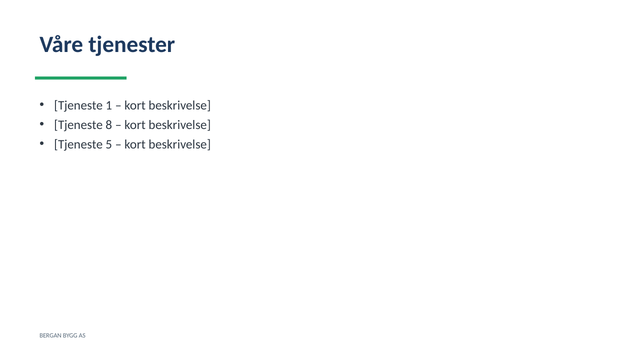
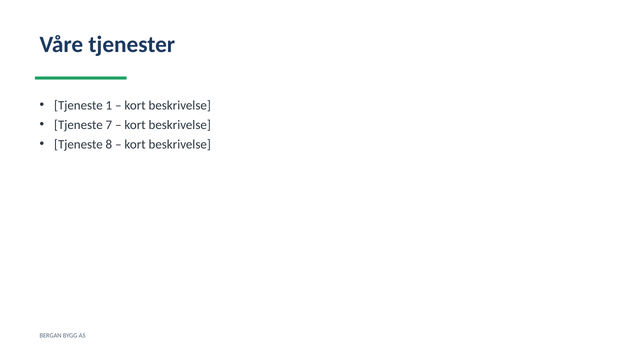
8: 8 -> 7
5: 5 -> 8
